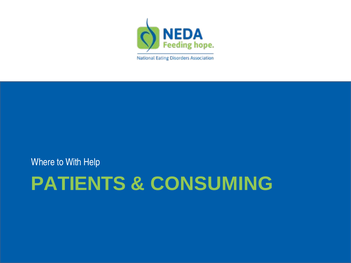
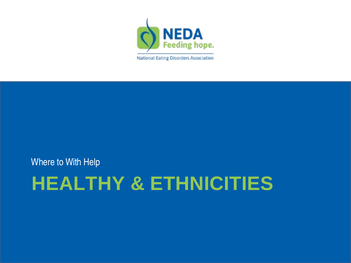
PATIENTS: PATIENTS -> HEALTHY
CONSUMING: CONSUMING -> ETHNICITIES
